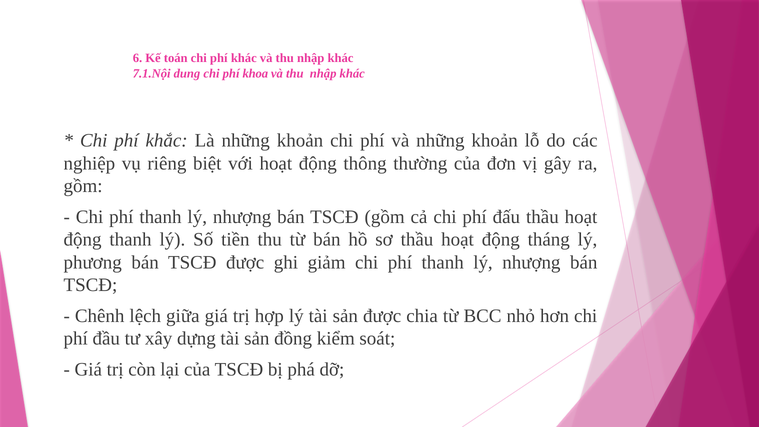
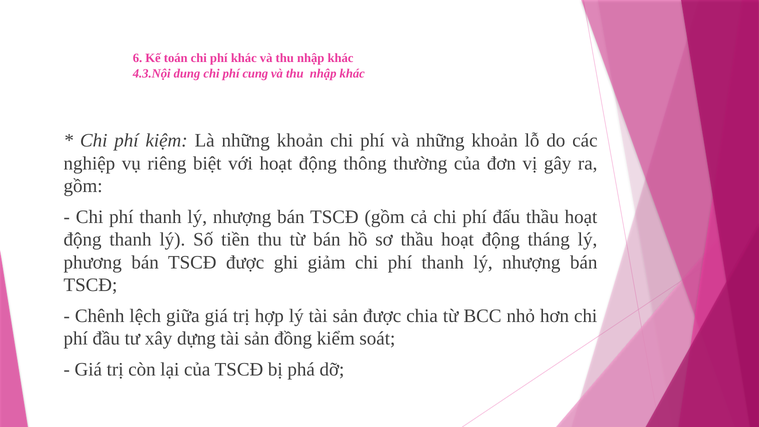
7.1.Nội: 7.1.Nội -> 4.3.Nội
khoa: khoa -> cung
khắc: khắc -> kiệm
